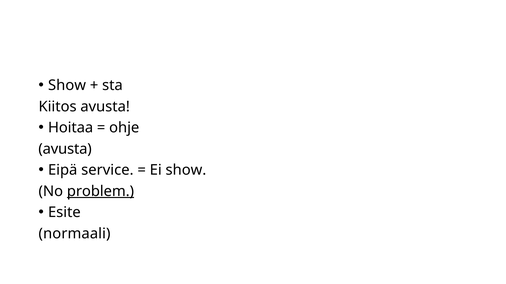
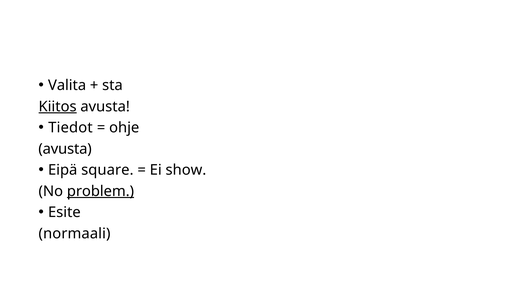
Show at (67, 86): Show -> Valita
Kiitos underline: none -> present
Hoitaa: Hoitaa -> Tiedot
service: service -> square
